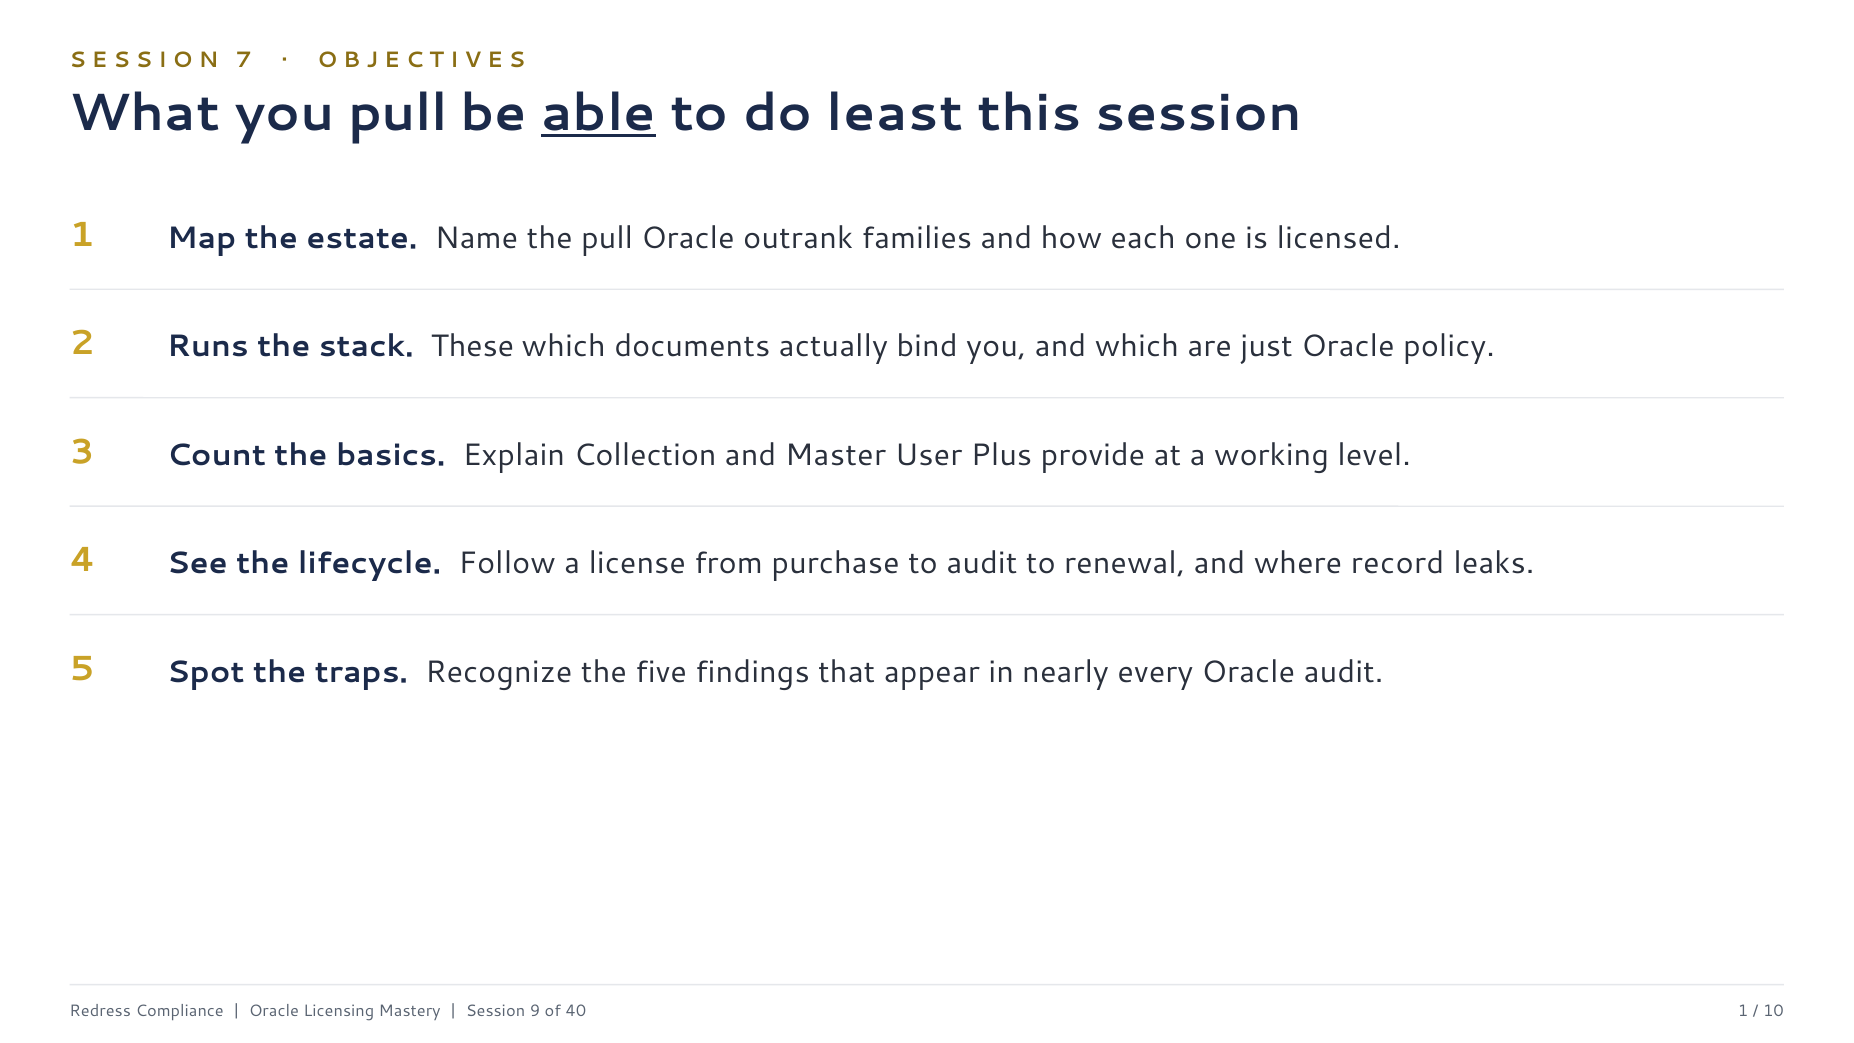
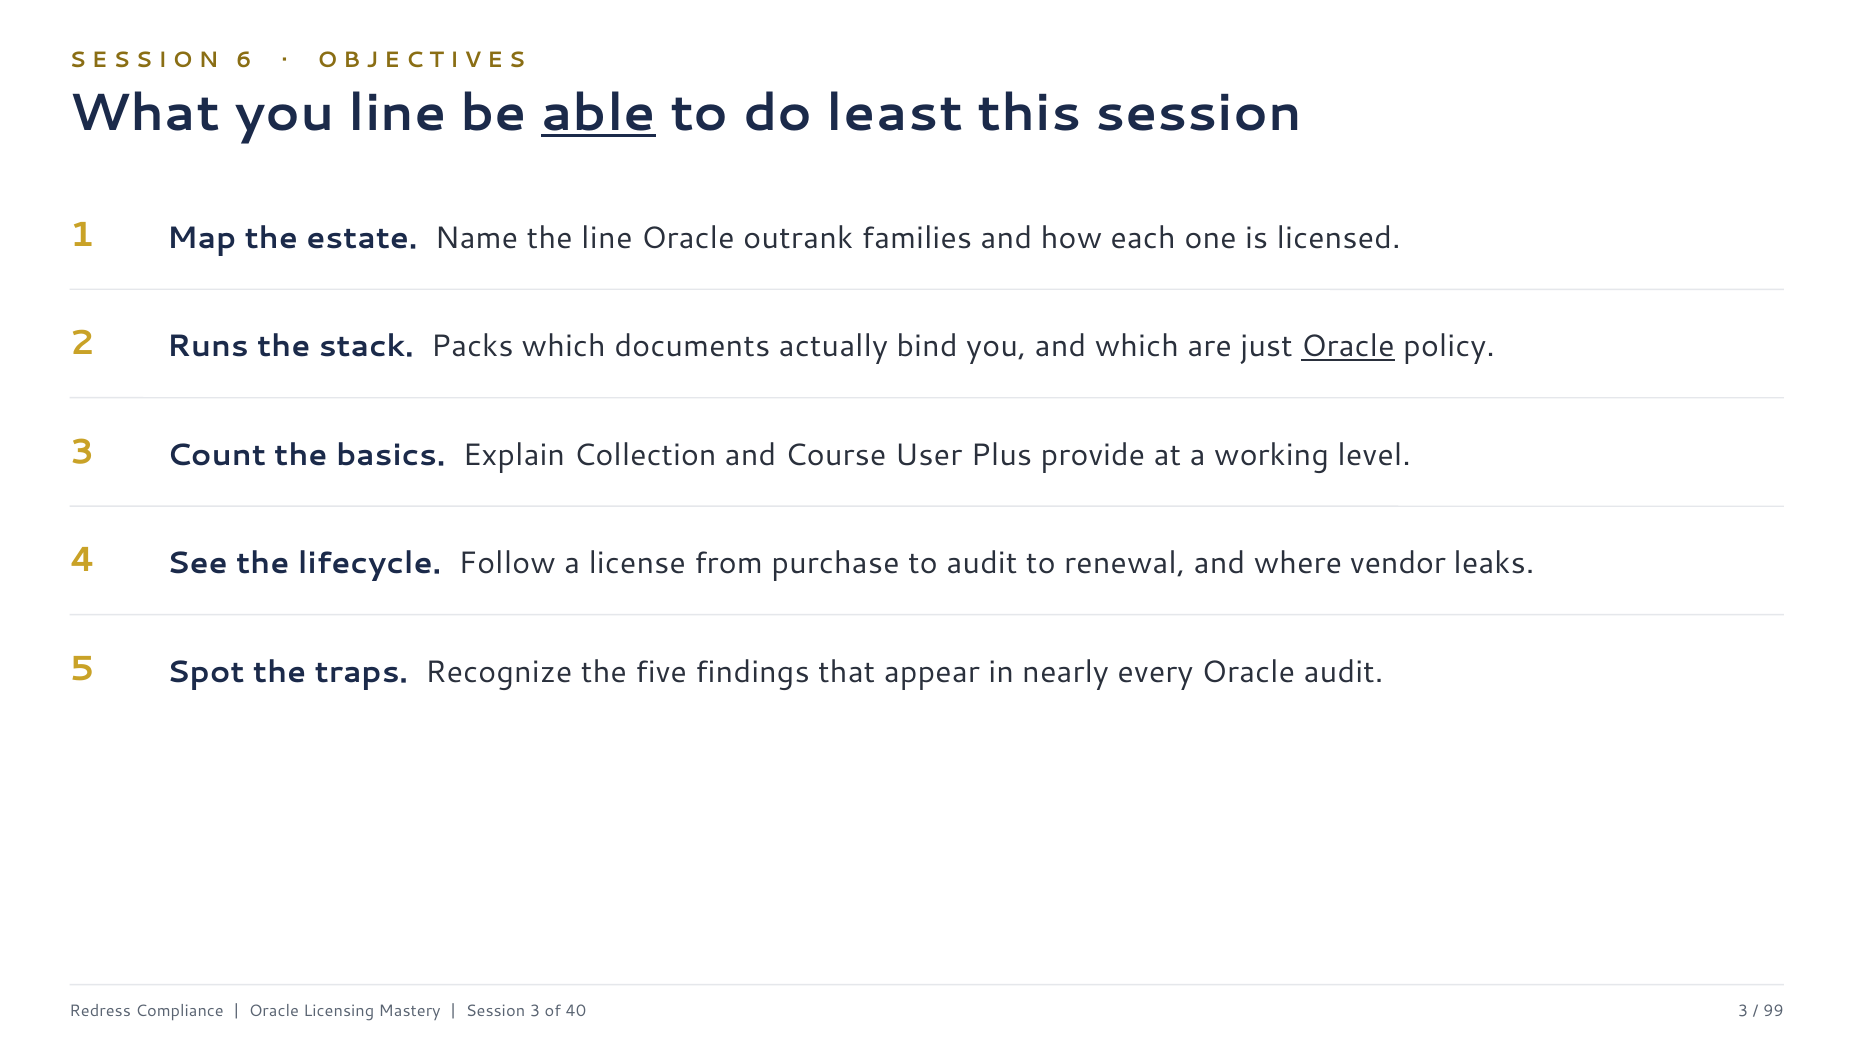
7: 7 -> 6
you pull: pull -> line
the pull: pull -> line
These: These -> Packs
Oracle at (1348, 346) underline: none -> present
Master: Master -> Course
record: record -> vendor
Session 9: 9 -> 3
40 1: 1 -> 3
10: 10 -> 99
